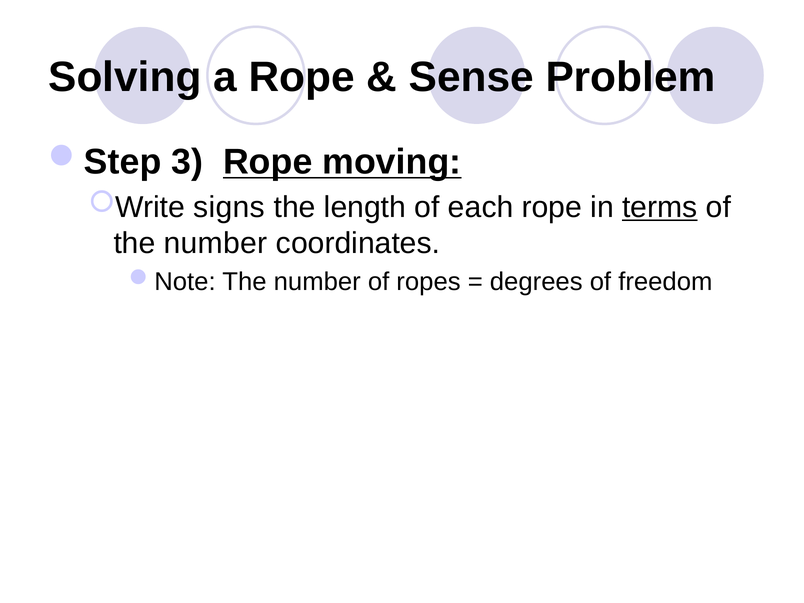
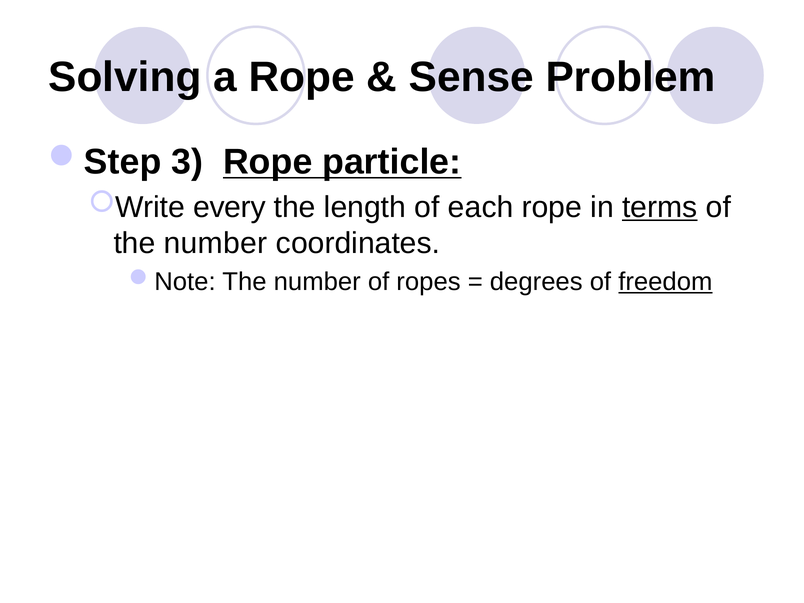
moving: moving -> particle
signs: signs -> every
freedom underline: none -> present
